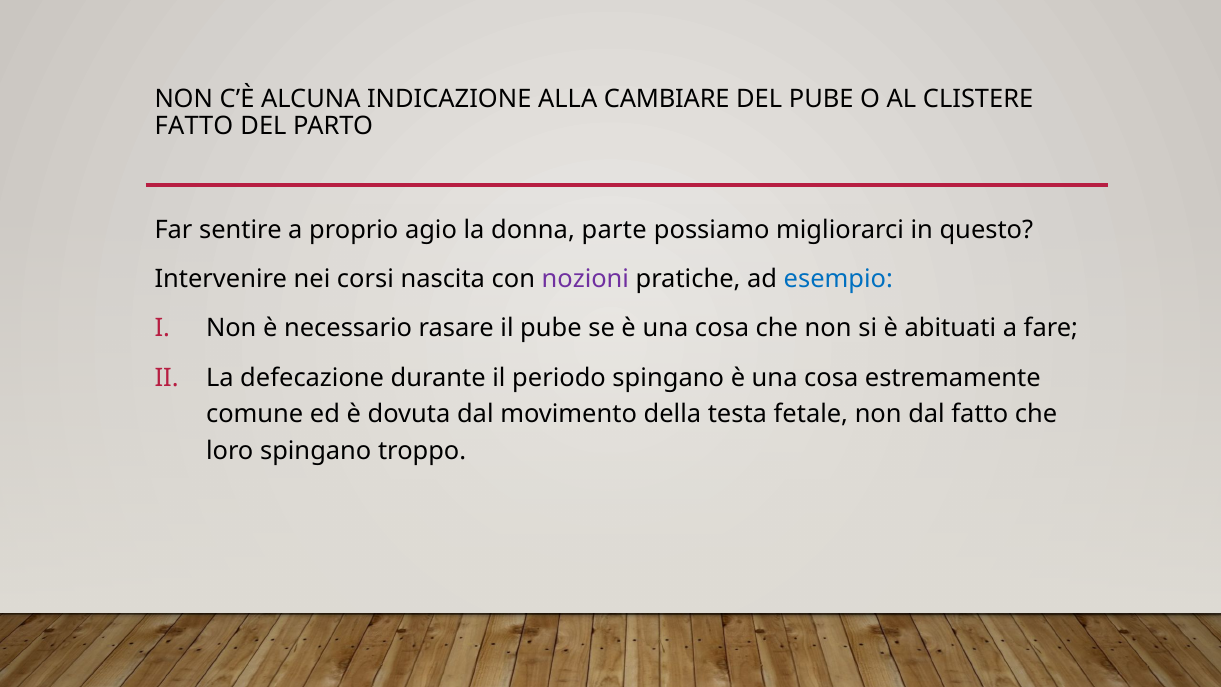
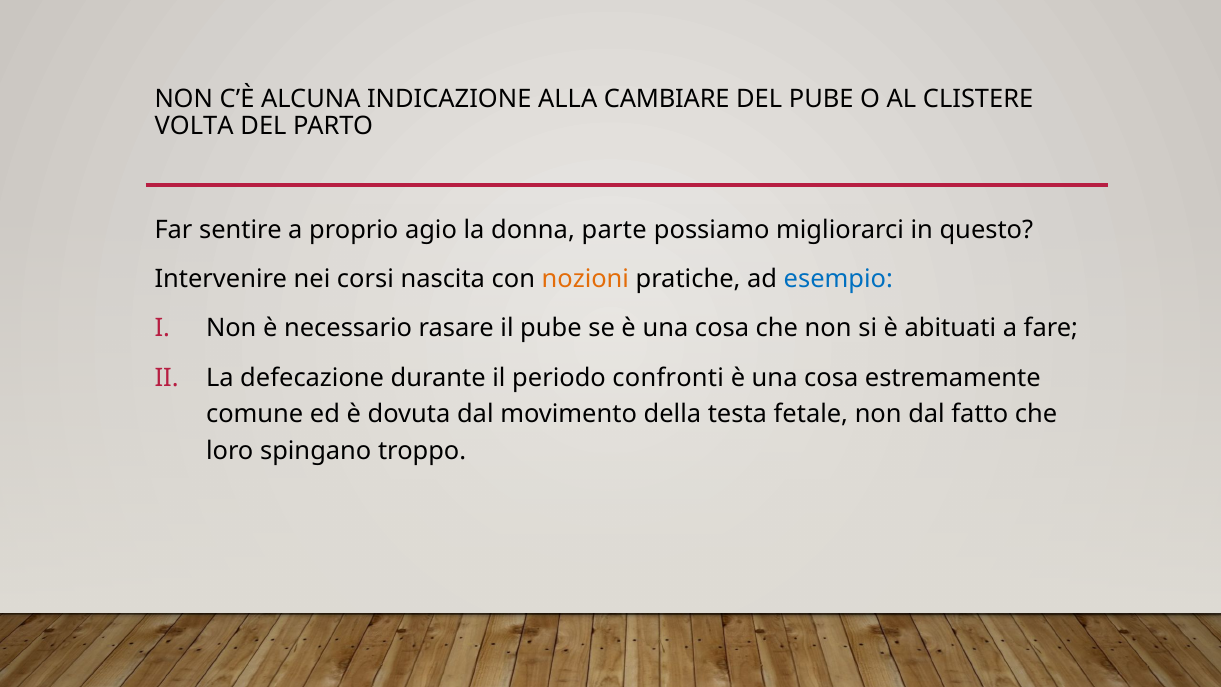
FATTO at (194, 126): FATTO -> VOLTA
nozioni colour: purple -> orange
periodo spingano: spingano -> confronti
